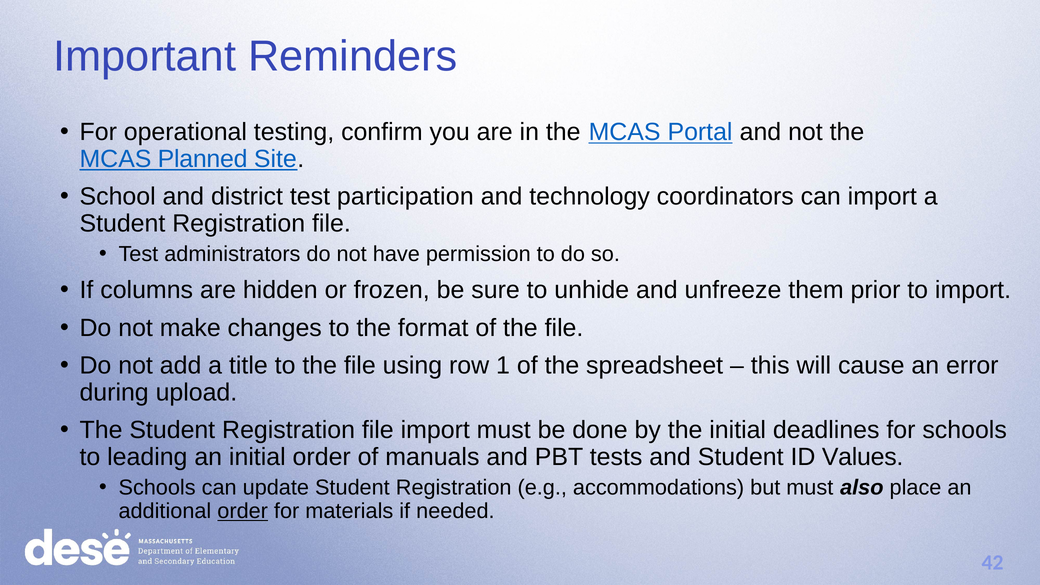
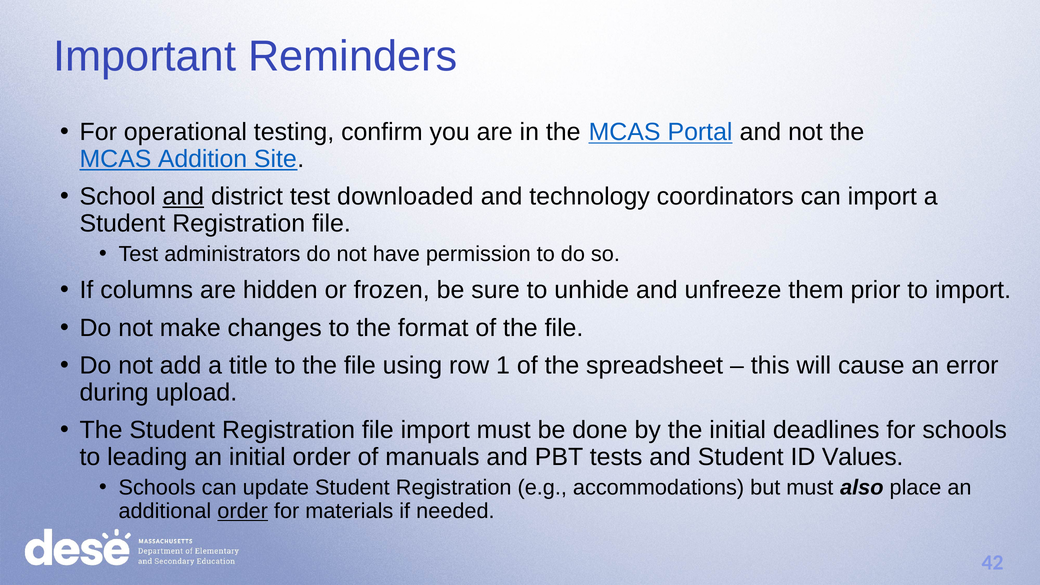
Planned: Planned -> Addition
and at (183, 197) underline: none -> present
participation: participation -> downloaded
